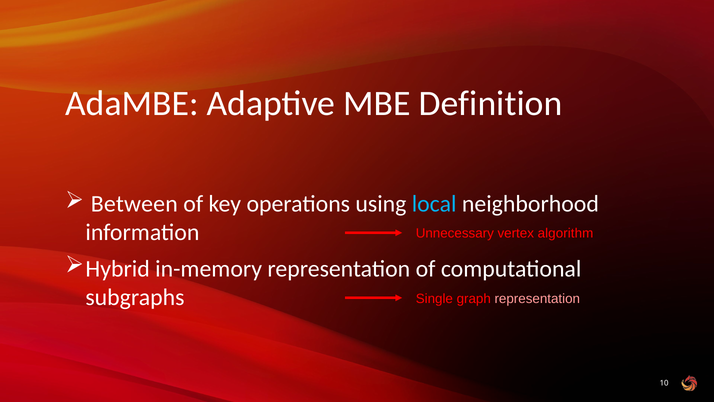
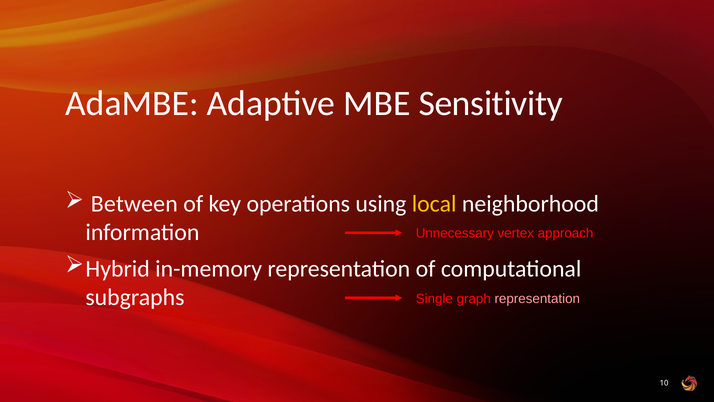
Definition: Definition -> Sensitivity
local colour: light blue -> yellow
algorithm: algorithm -> approach
